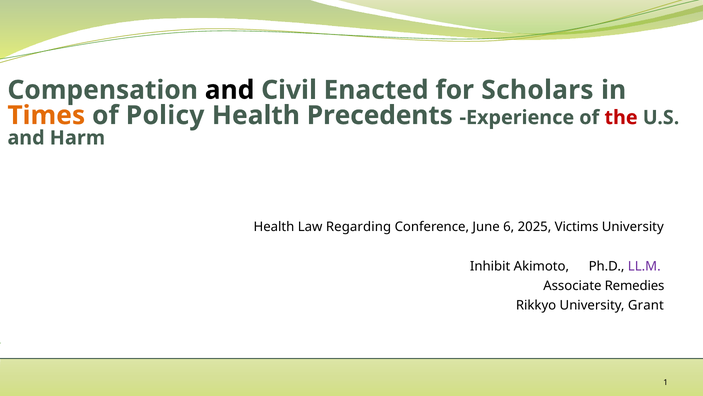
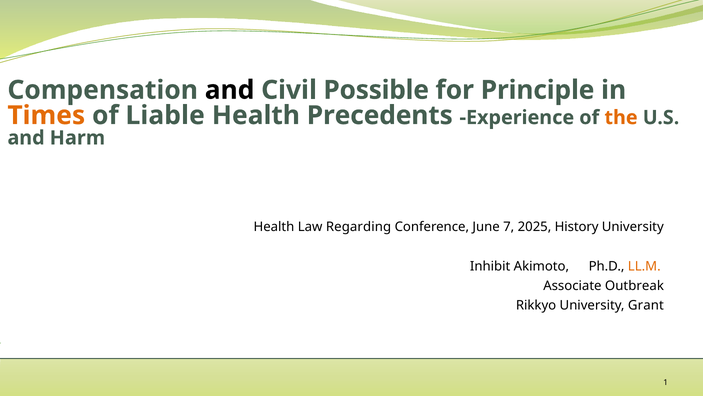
Enacted: Enacted -> Possible
Scholars: Scholars -> Principle
Policy: Policy -> Liable
the colour: red -> orange
6: 6 -> 7
Victims: Victims -> History
LL.M colour: purple -> orange
Remedies: Remedies -> Outbreak
